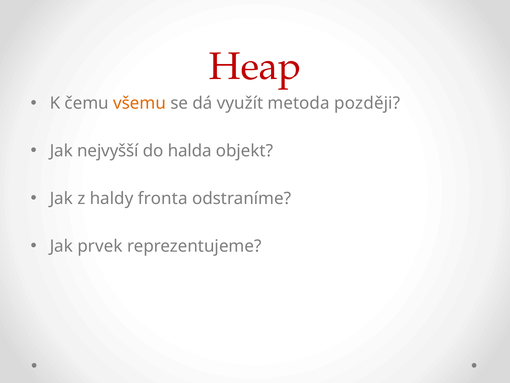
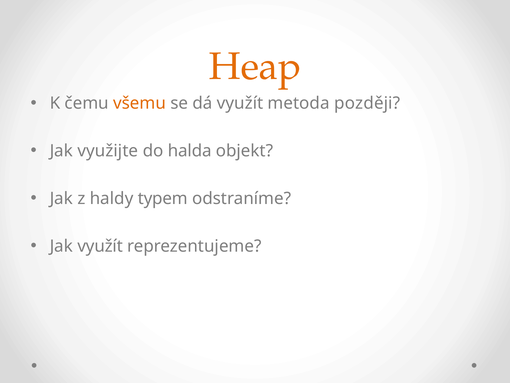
Heap colour: red -> orange
nejvyšší: nejvyšší -> využijte
fronta: fronta -> typem
Jak prvek: prvek -> využít
